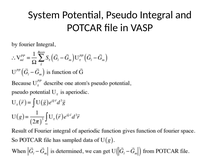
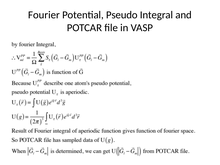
System: System -> Fourier
